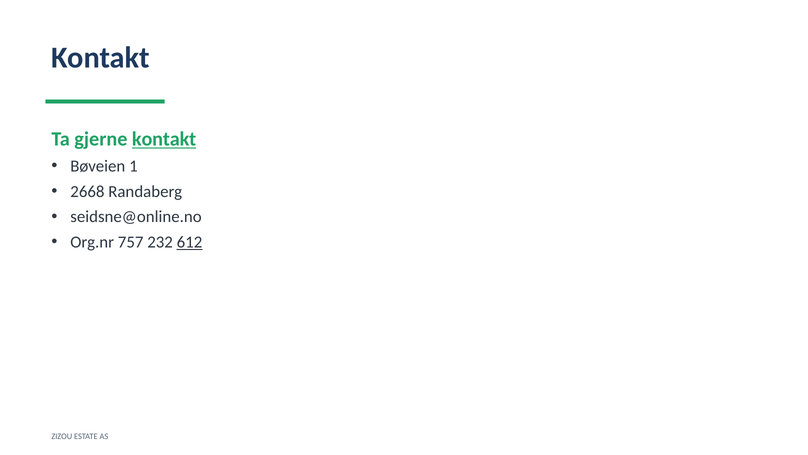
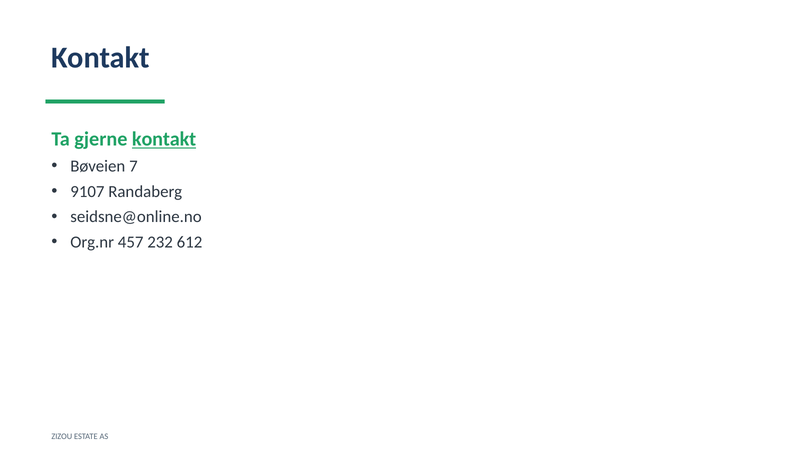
1: 1 -> 7
2668: 2668 -> 9107
757: 757 -> 457
612 underline: present -> none
